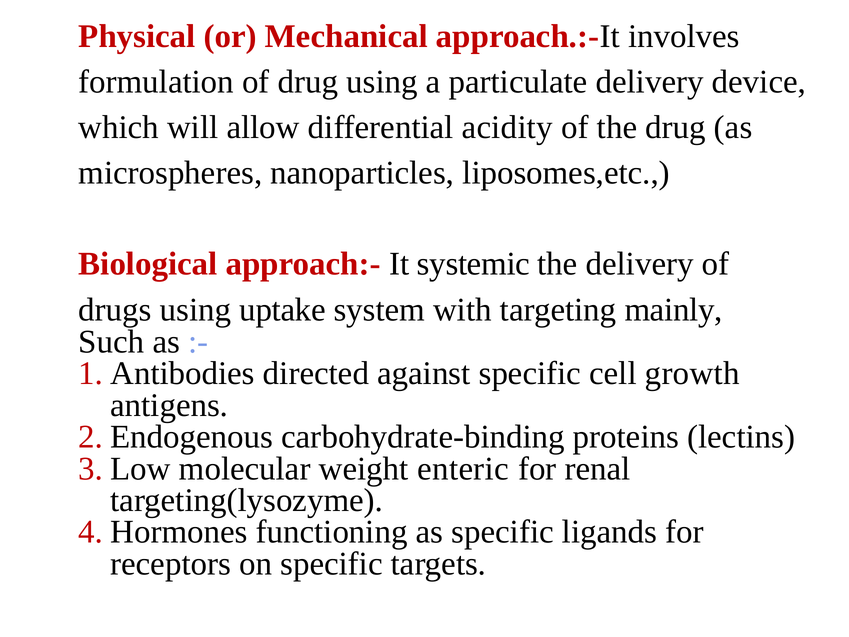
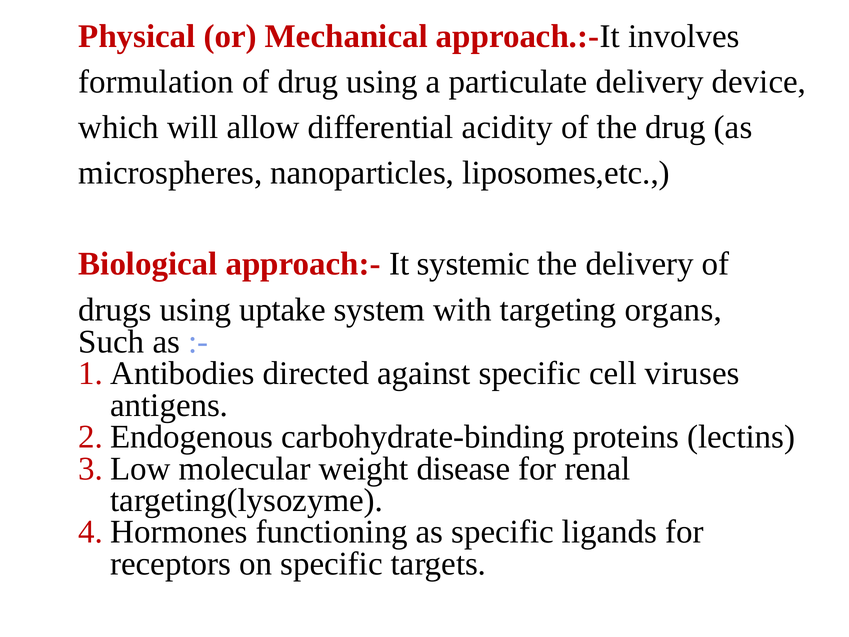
mainly: mainly -> organs
growth: growth -> viruses
enteric: enteric -> disease
